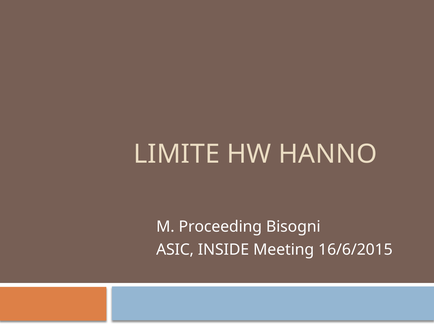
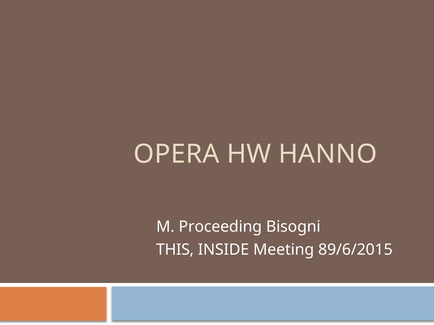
LIMITE: LIMITE -> OPERA
ASIC: ASIC -> THIS
16/6/2015: 16/6/2015 -> 89/6/2015
